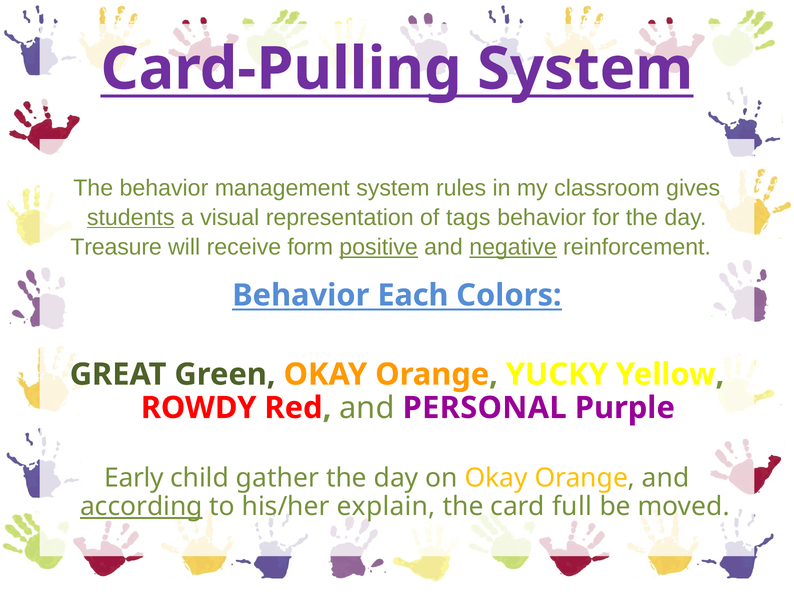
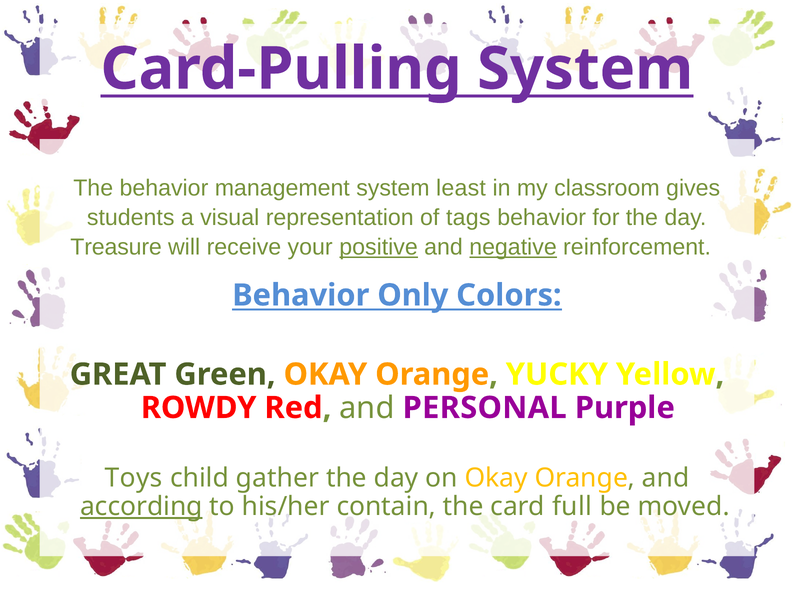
rules: rules -> least
students underline: present -> none
form: form -> your
Each: Each -> Only
Early: Early -> Toys
explain: explain -> contain
